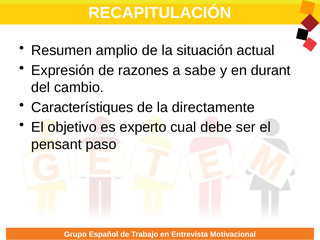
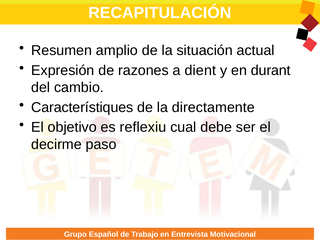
sabe: sabe -> dient
experto: experto -> reflexiu
pensant: pensant -> decirme
